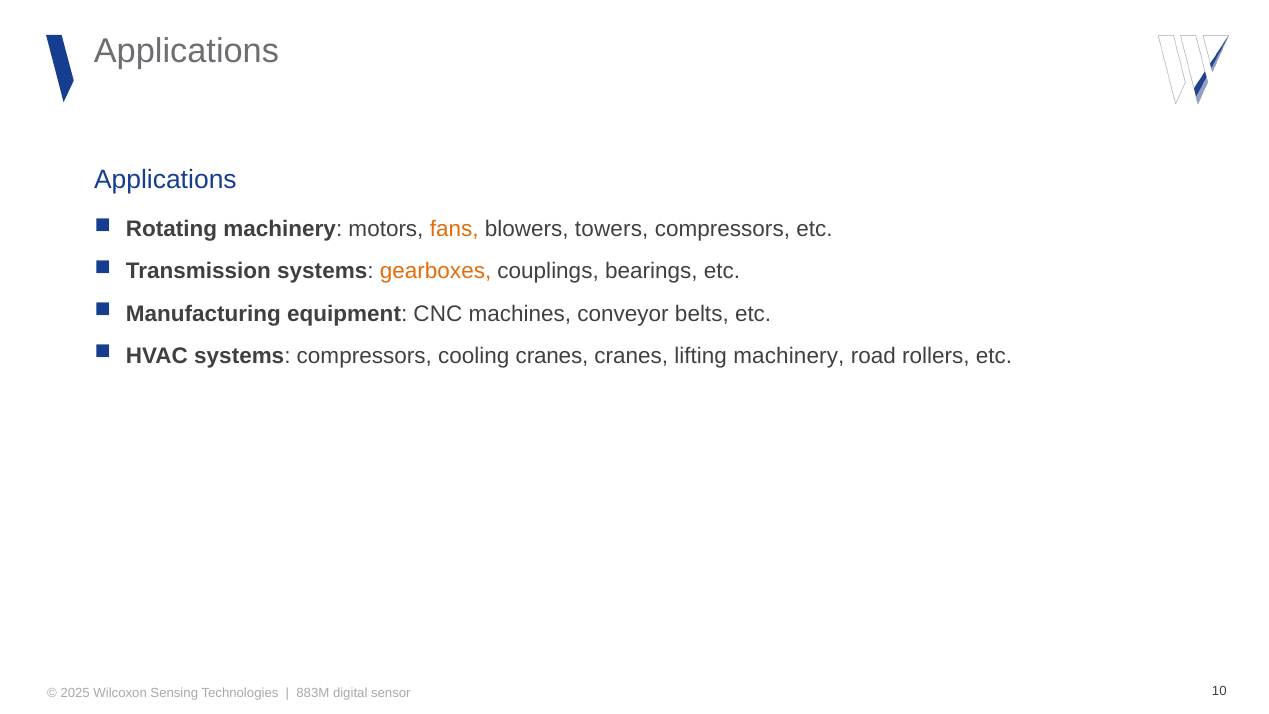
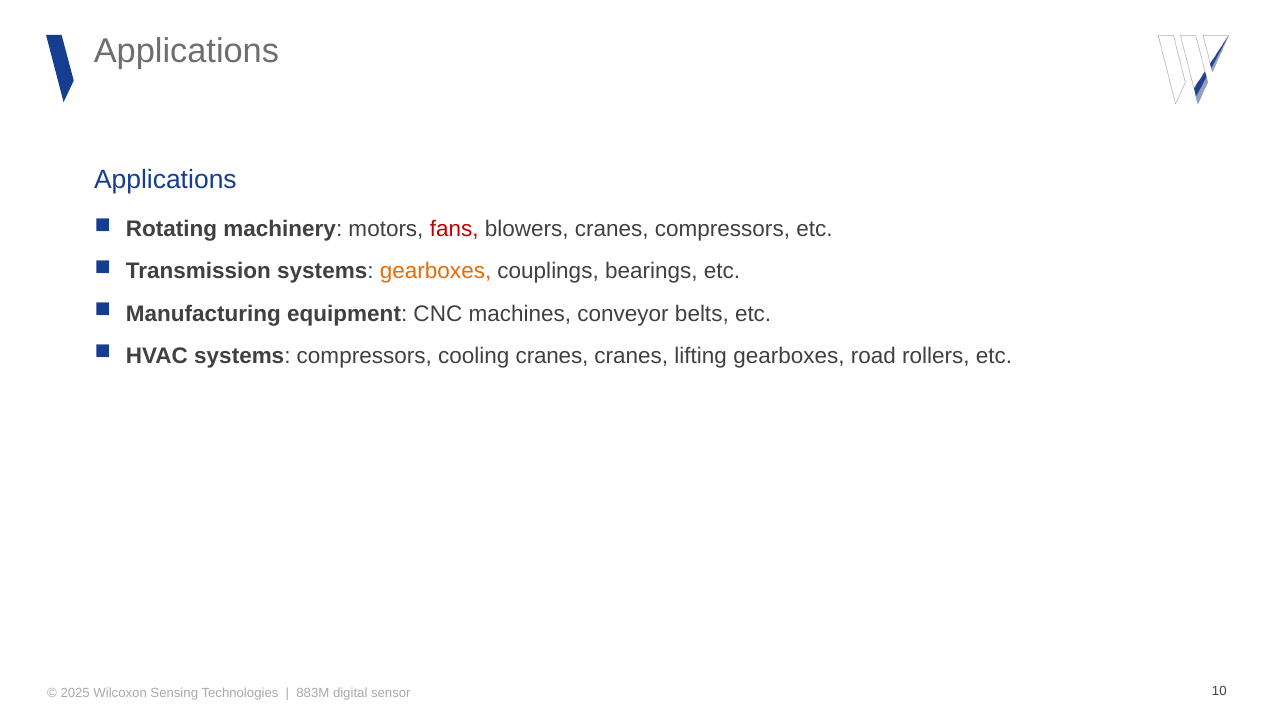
fans colour: orange -> red
blowers towers: towers -> cranes
lifting machinery: machinery -> gearboxes
